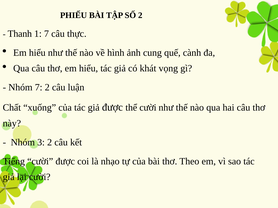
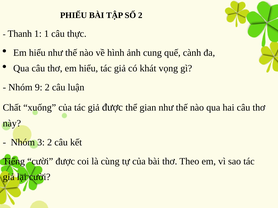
1 7: 7 -> 1
Nhóm 7: 7 -> 9
thể cười: cười -> gian
nhạo: nhạo -> cùng
